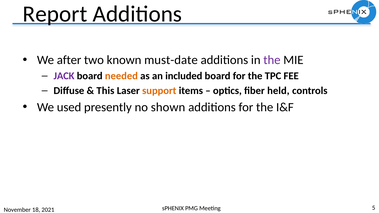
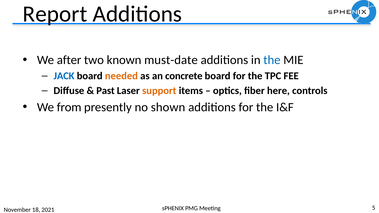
the at (272, 60) colour: purple -> blue
JACK colour: purple -> blue
included: included -> concrete
This: This -> Past
held: held -> here
used: used -> from
